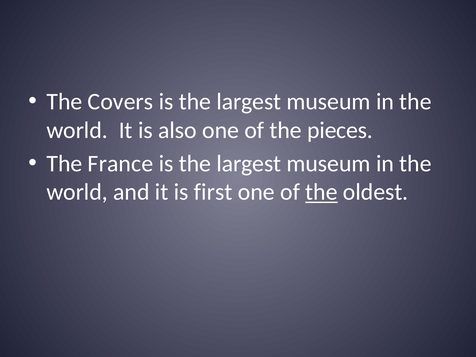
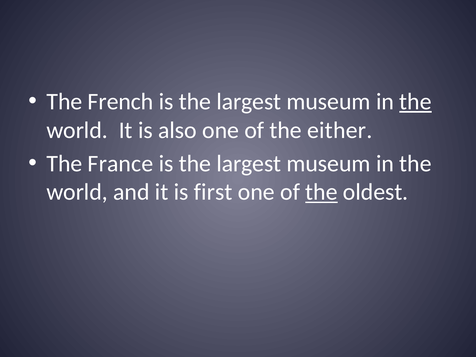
Covers: Covers -> French
the at (415, 102) underline: none -> present
pieces: pieces -> either
